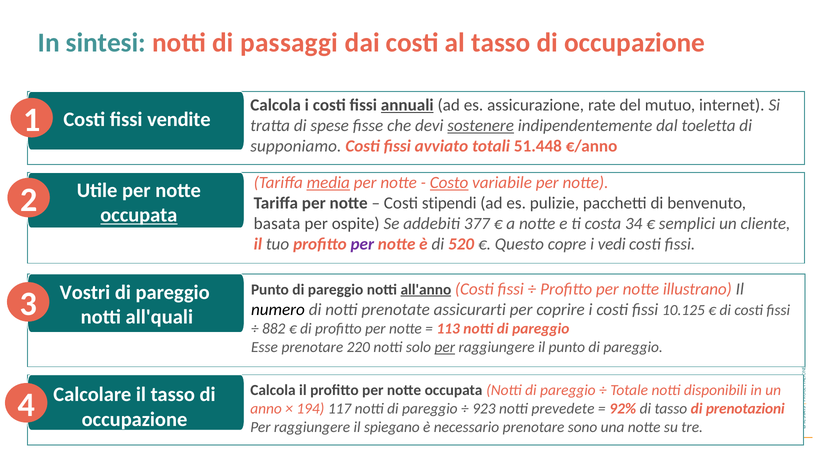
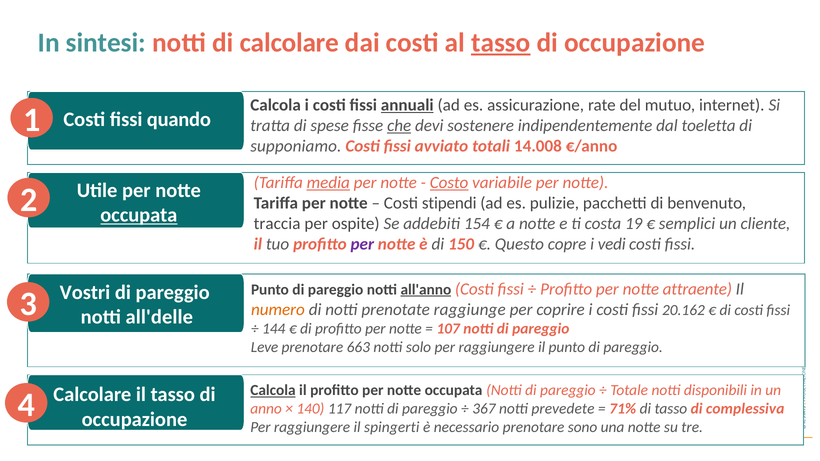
di passaggi: passaggi -> calcolare
tasso at (501, 43) underline: none -> present
vendite: vendite -> quando
che underline: none -> present
sostenere underline: present -> none
51.448: 51.448 -> 14.008
basata: basata -> traccia
377: 377 -> 154
34: 34 -> 19
520: 520 -> 150
illustrano: illustrano -> attraente
numero colour: black -> orange
assicurarti: assicurarti -> raggiunge
10.125: 10.125 -> 20.162
all'quali: all'quali -> all'delle
882: 882 -> 144
113: 113 -> 107
Esse: Esse -> Leve
220: 220 -> 663
per at (445, 347) underline: present -> none
Calcola at (273, 391) underline: none -> present
194: 194 -> 140
923: 923 -> 367
92%: 92% -> 71%
prenotazioni: prenotazioni -> complessiva
spiegano: spiegano -> spingerti
